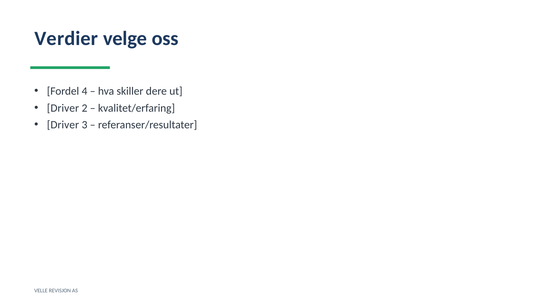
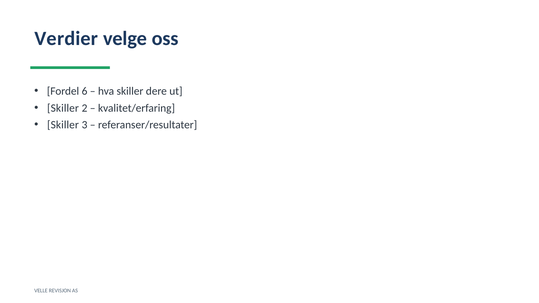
4: 4 -> 6
Driver at (63, 108): Driver -> Skiller
Driver at (63, 125): Driver -> Skiller
